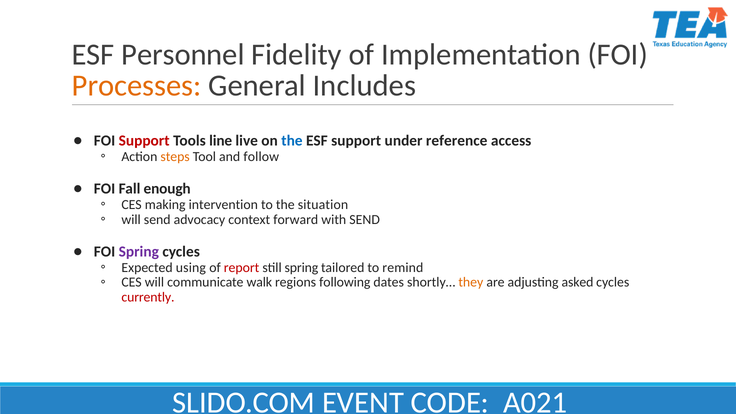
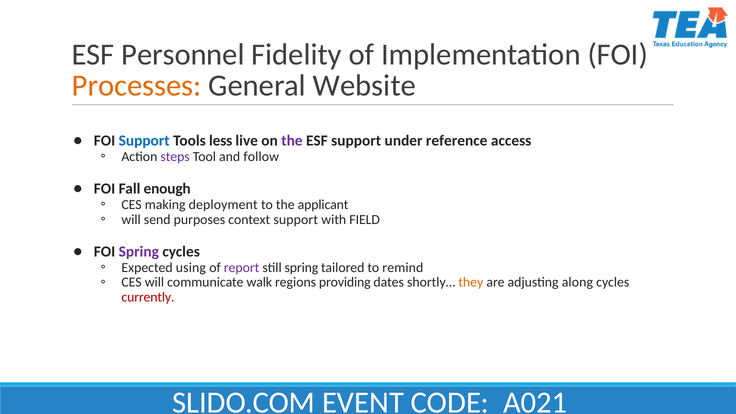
Includes: Includes -> Website
Support at (144, 141) colour: red -> blue
line: line -> less
the at (292, 141) colour: blue -> purple
steps colour: orange -> purple
intervention: intervention -> deployment
situation: situation -> applicant
advocacy: advocacy -> purposes
context forward: forward -> support
with SEND: SEND -> FIELD
report colour: red -> purple
following: following -> providing
asked: asked -> along
